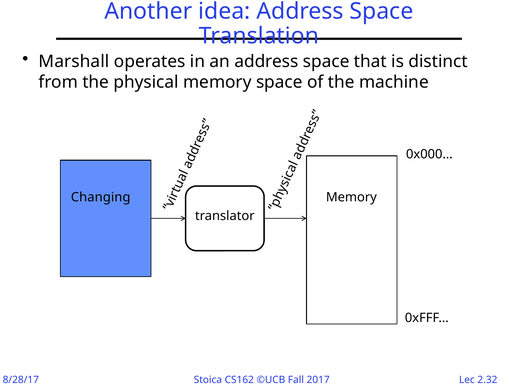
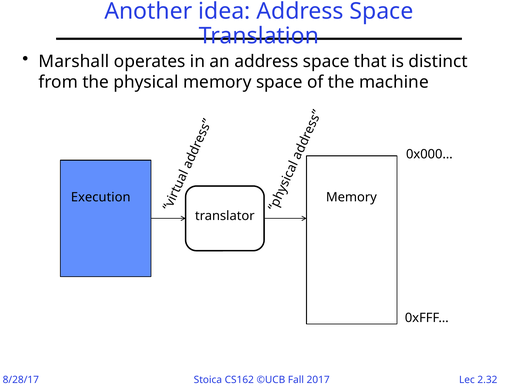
Changing: Changing -> Execution
